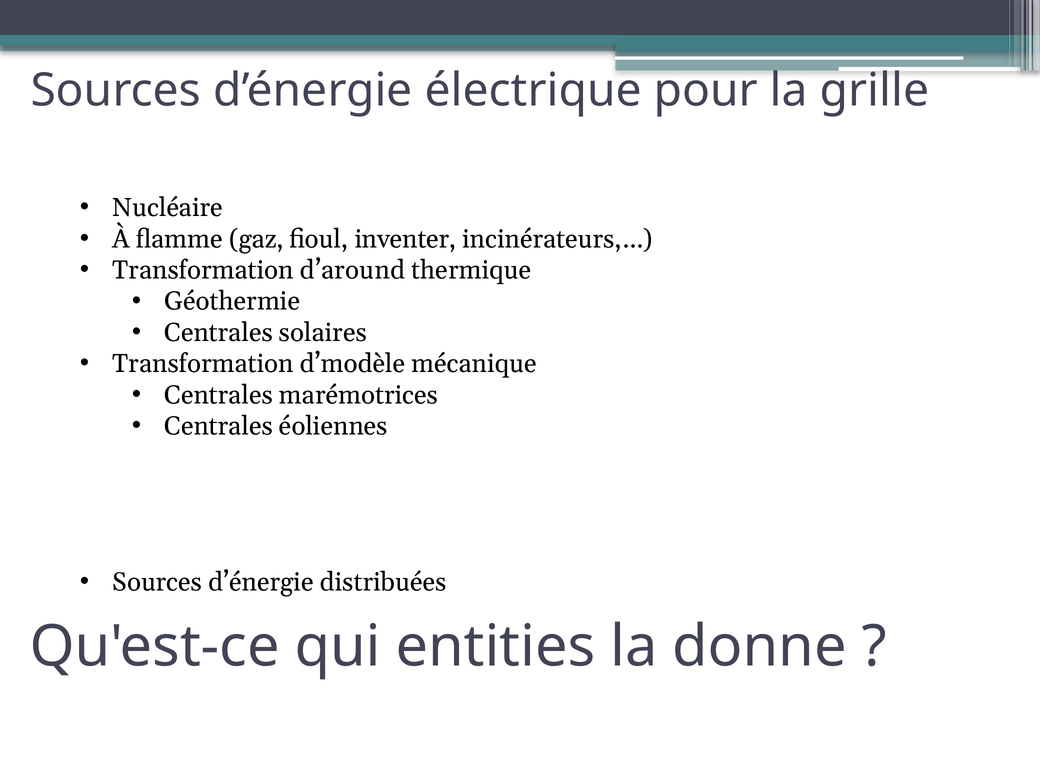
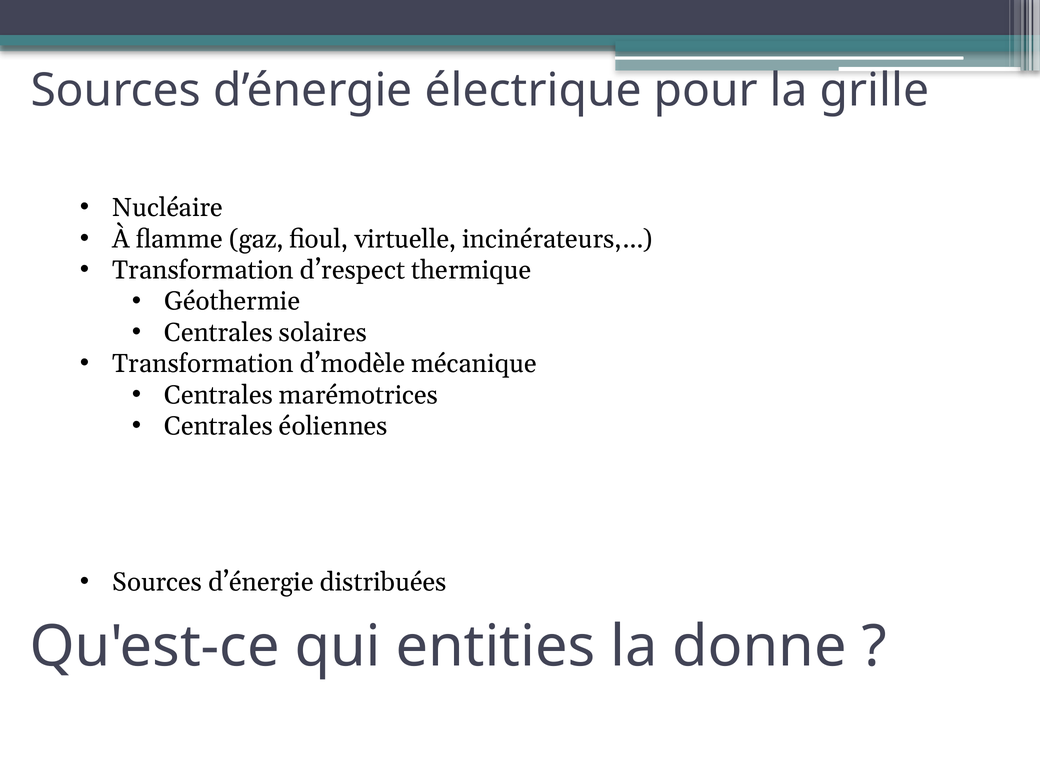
inventer: inventer -> virtuelle
d’around: d’around -> d’respect
